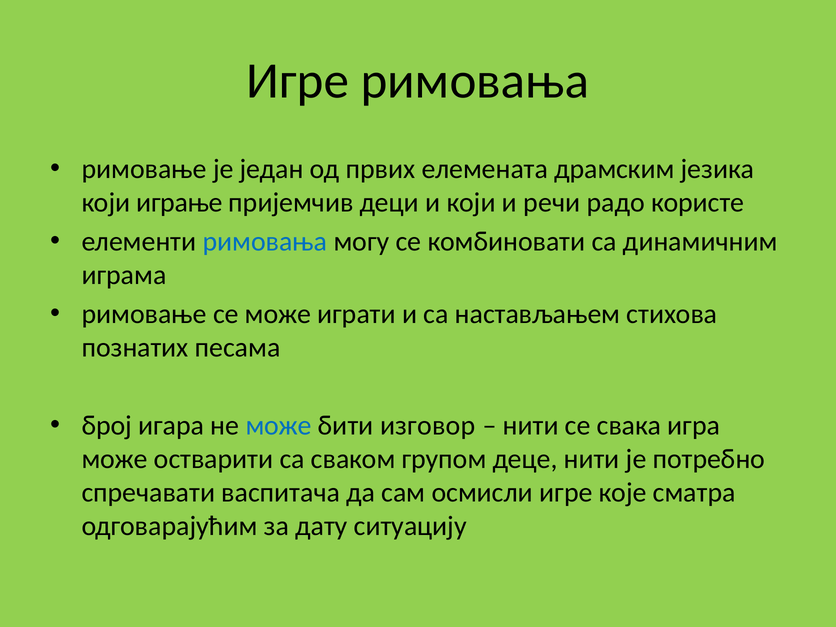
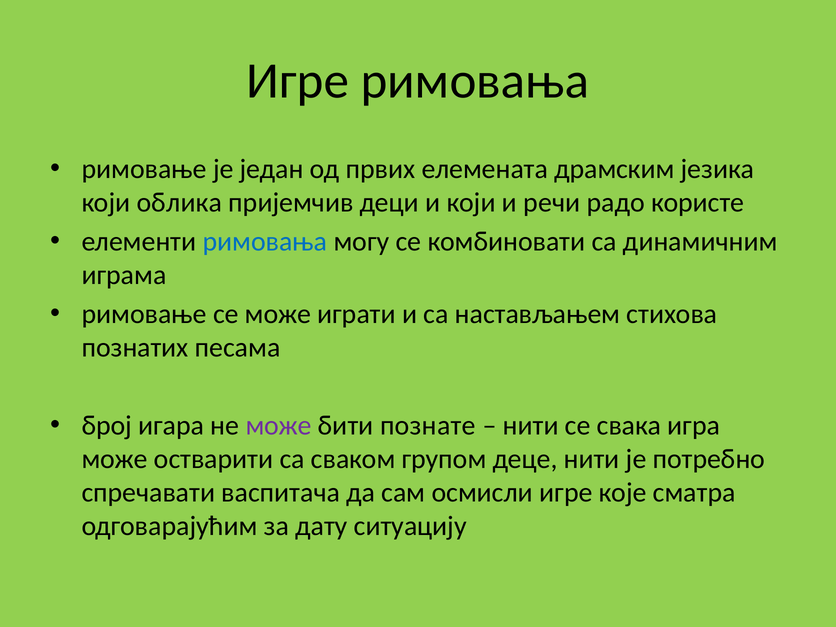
играње: играње -> облика
може at (279, 425) colour: blue -> purple
изговор: изговор -> познате
